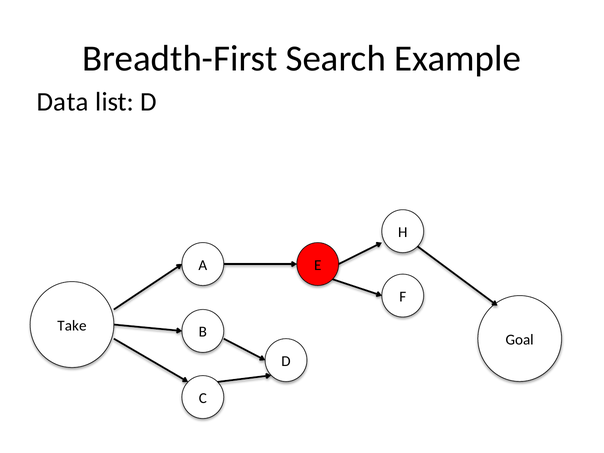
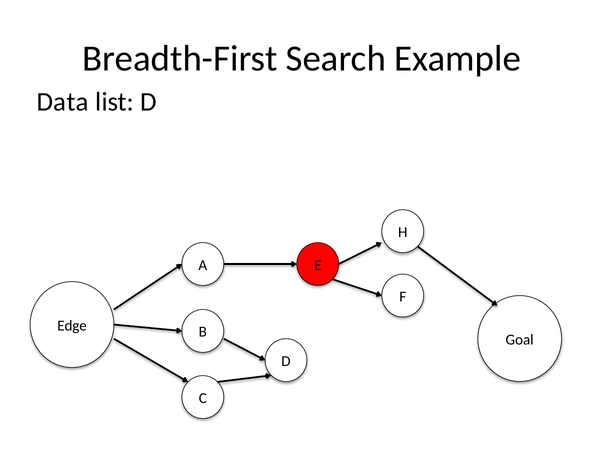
Take: Take -> Edge
